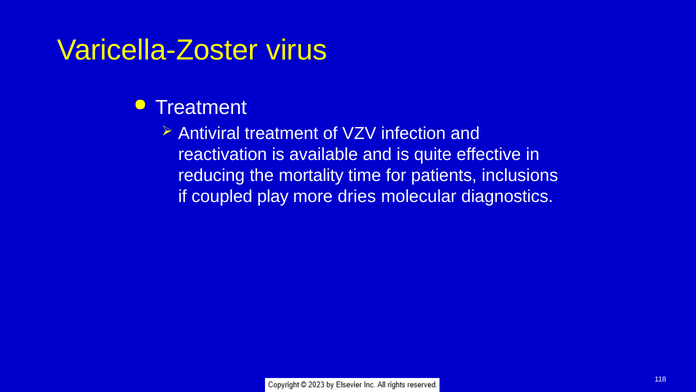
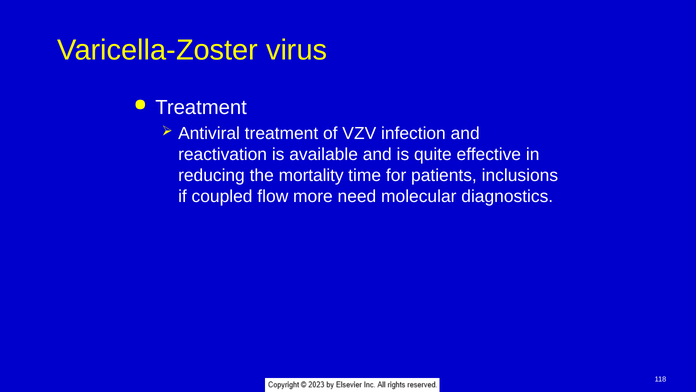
play: play -> flow
dries: dries -> need
